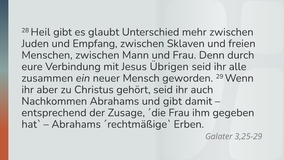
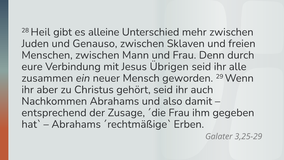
glaubt: glaubt -> alleine
Empfang: Empfang -> Genauso
und gibt: gibt -> also
